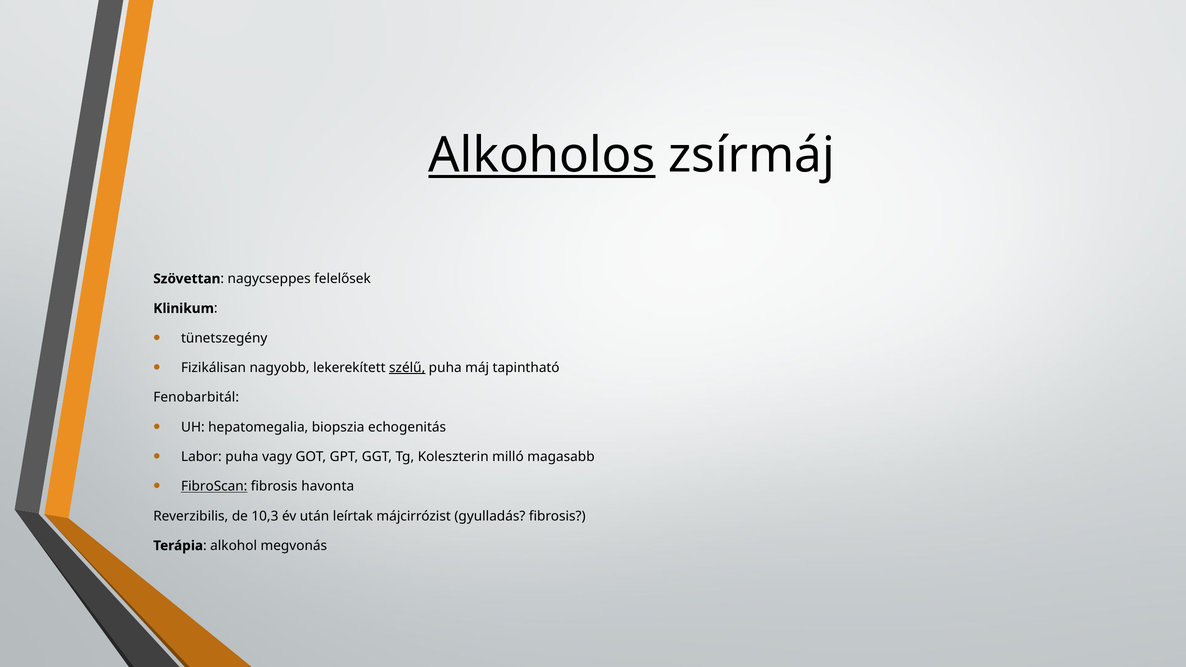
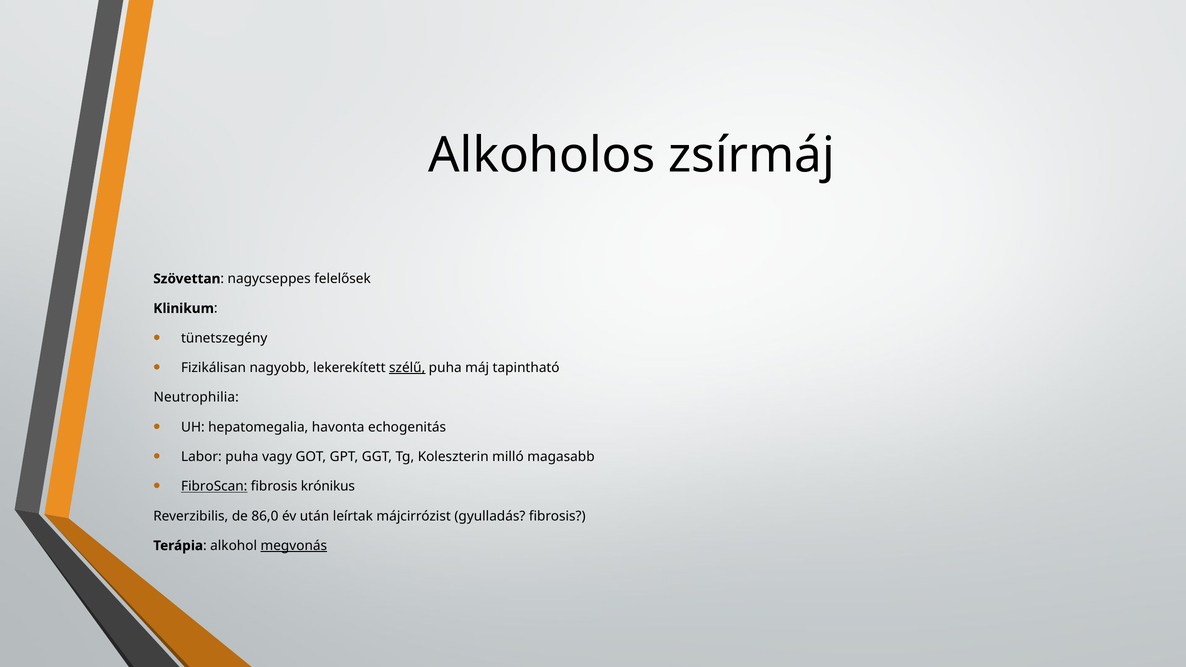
Alkoholos underline: present -> none
Fenobarbitál: Fenobarbitál -> Neutrophilia
biopszia: biopszia -> havonta
havonta: havonta -> krónikus
10,3: 10,3 -> 86,0
megvonás underline: none -> present
